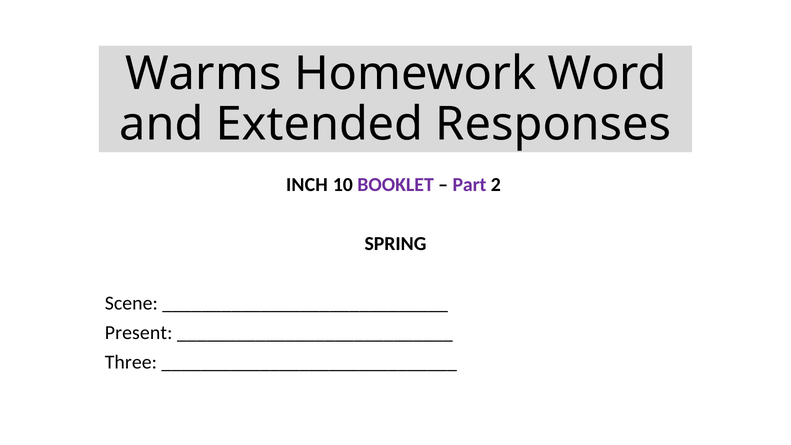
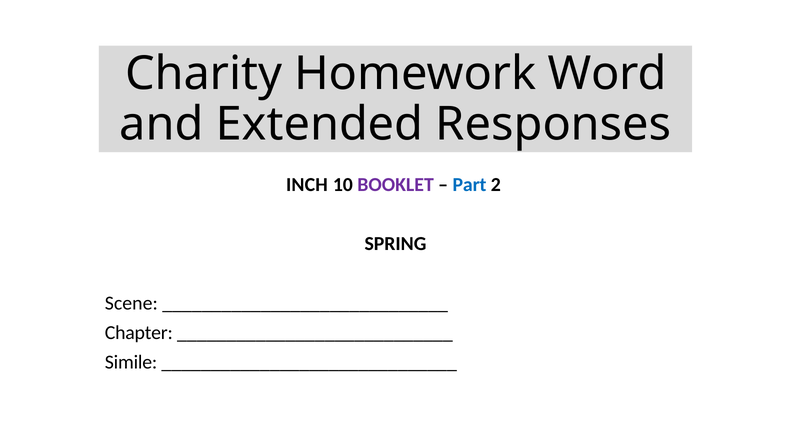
Warms: Warms -> Charity
Part colour: purple -> blue
Present: Present -> Chapter
Three: Three -> Simile
